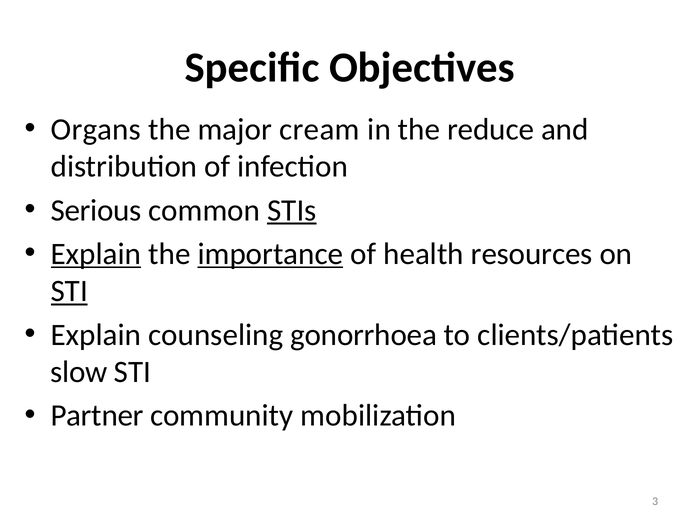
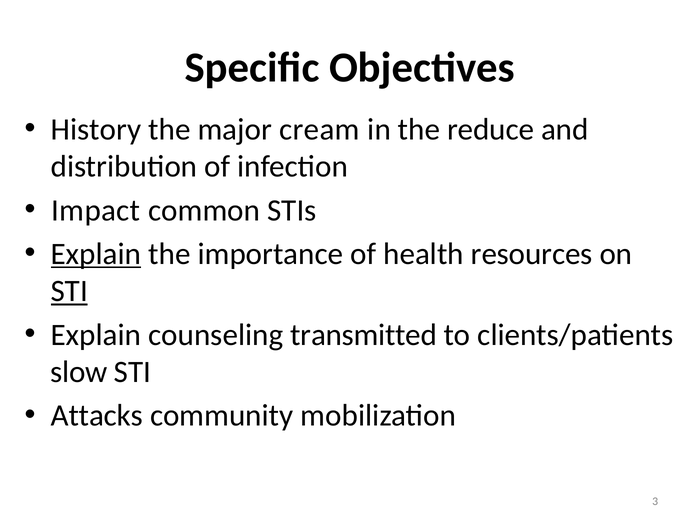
Organs: Organs -> History
Serious: Serious -> Impact
STIs underline: present -> none
importance underline: present -> none
gonorrhoea: gonorrhoea -> transmitted
Partner: Partner -> Attacks
